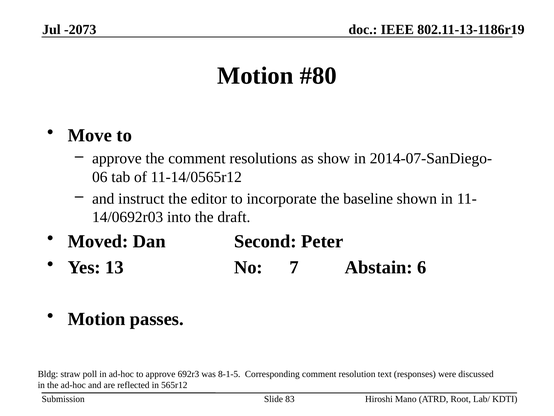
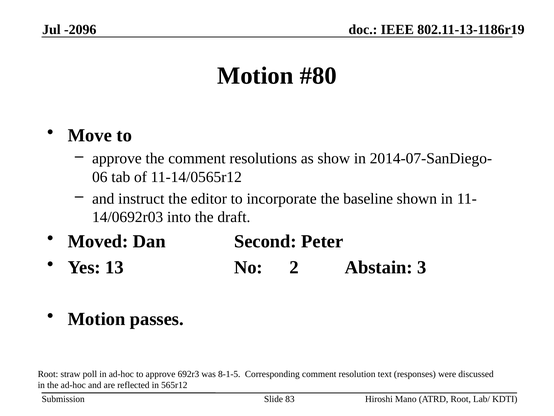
-2073: -2073 -> -2096
7: 7 -> 2
6: 6 -> 3
Bldg at (48, 374): Bldg -> Root
